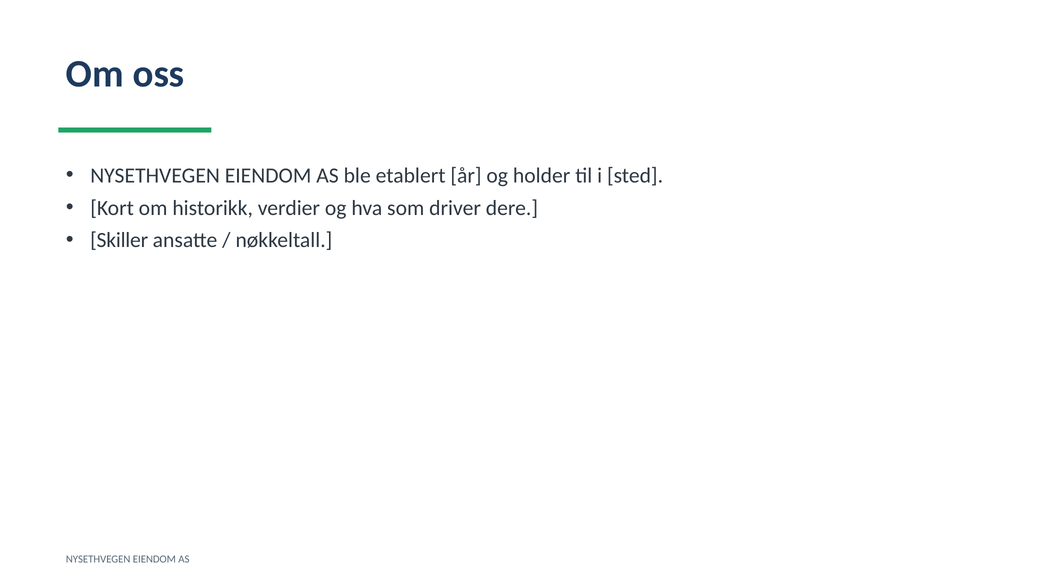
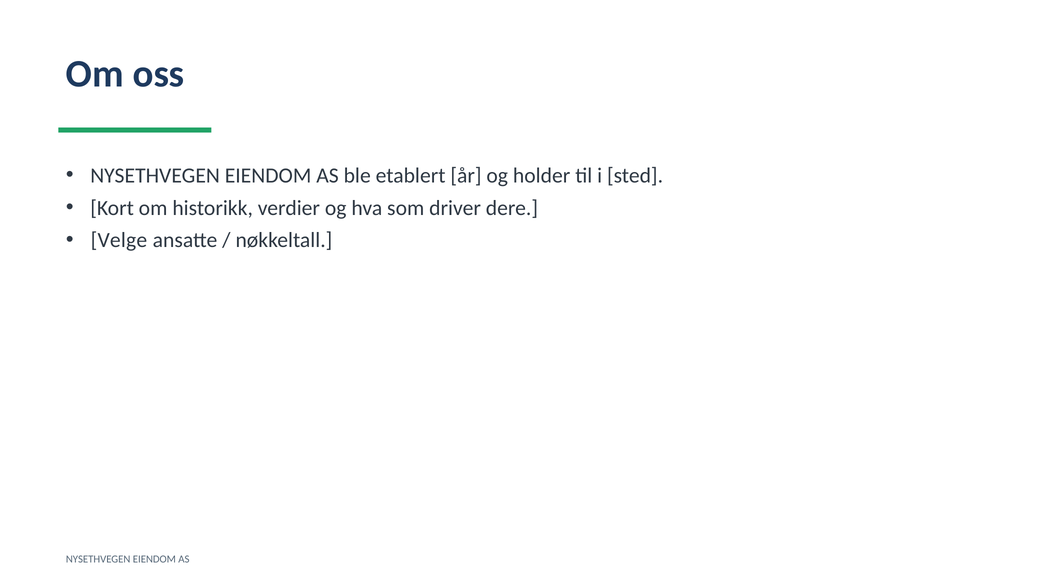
Skiller: Skiller -> Velge
